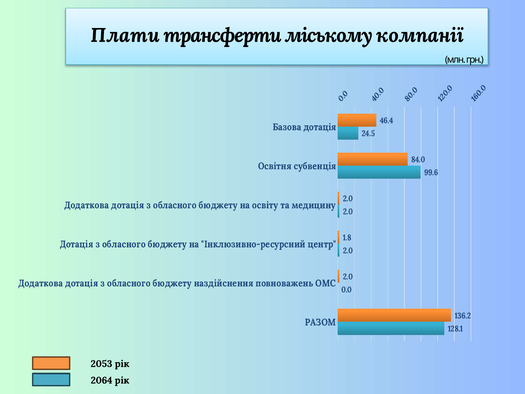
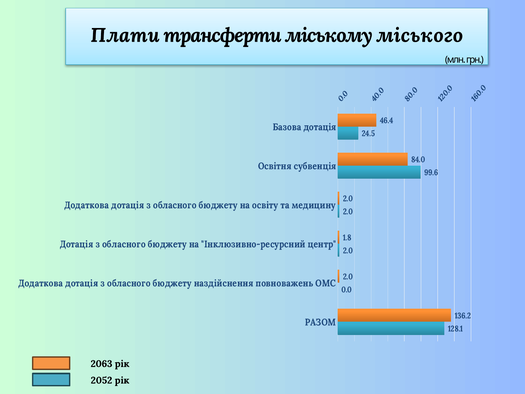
компанії: компанії -> міського
2053: 2053 -> 2063
2064: 2064 -> 2052
